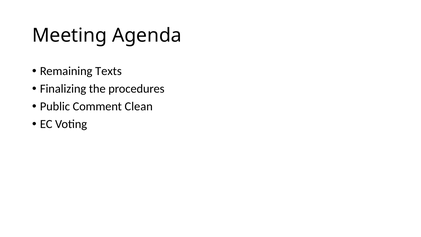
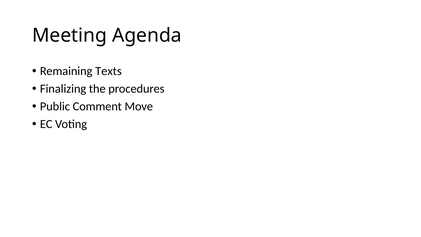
Clean: Clean -> Move
